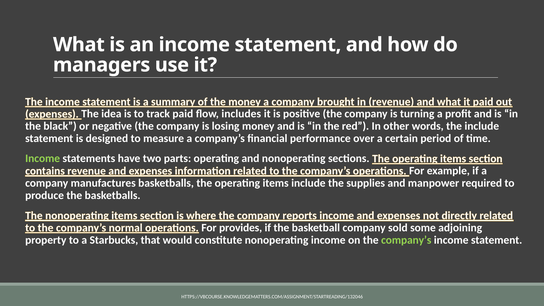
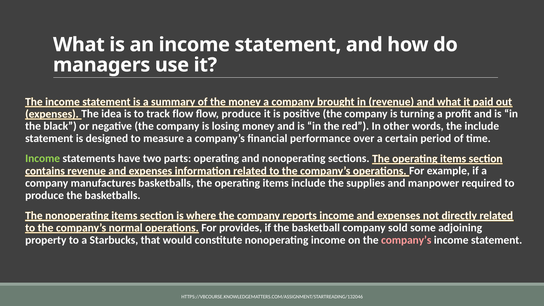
track paid: paid -> flow
flow includes: includes -> produce
company’s at (406, 240) colour: light green -> pink
